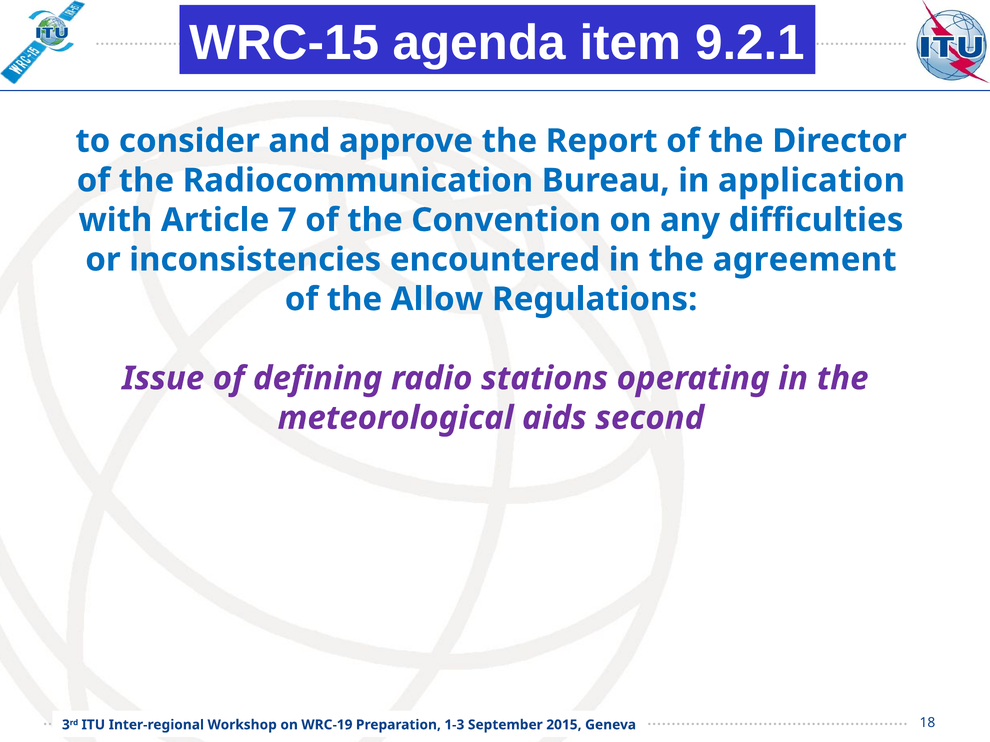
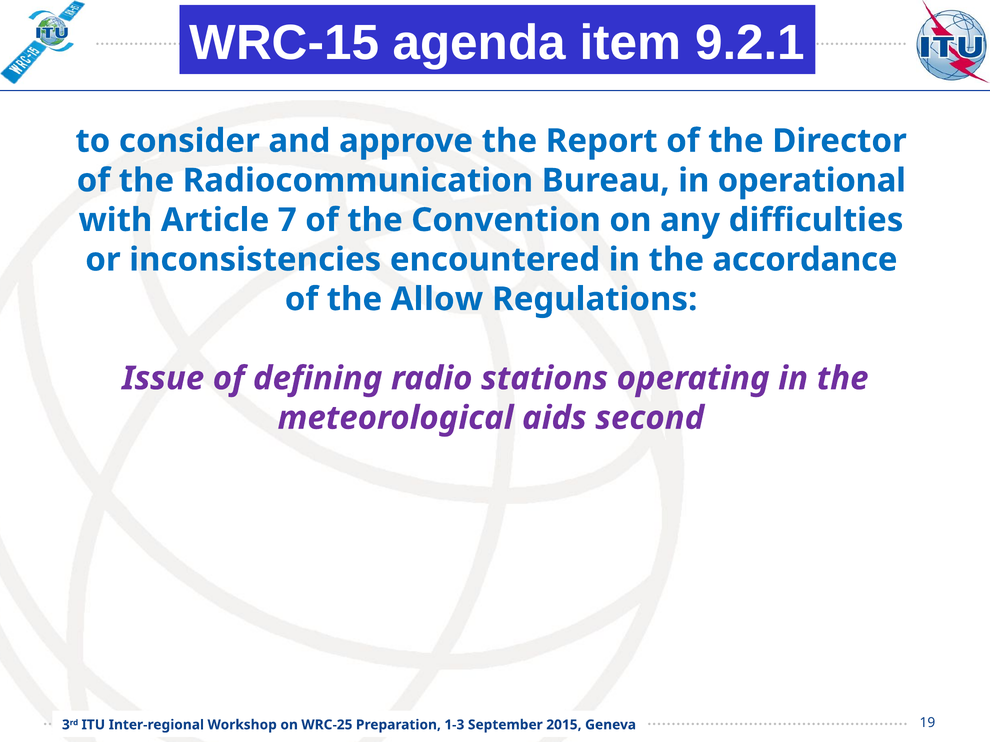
application: application -> operational
agreement: agreement -> accordance
WRC-19: WRC-19 -> WRC-25
18: 18 -> 19
